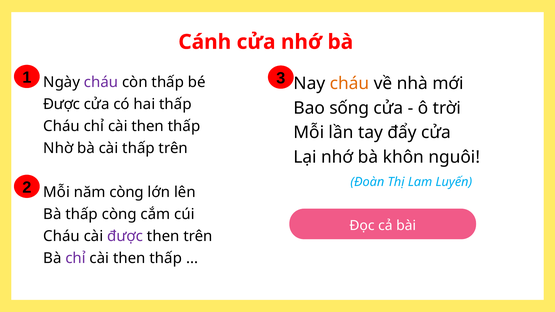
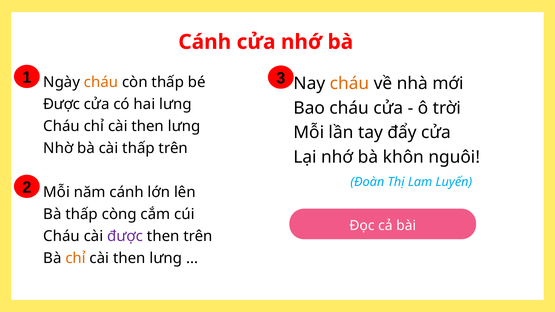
cháu at (101, 82) colour: purple -> orange
hai thấp: thấp -> lưng
Bao sống: sống -> cháu
thấp at (184, 126): thấp -> lưng
năm còng: còng -> cánh
chỉ at (76, 258) colour: purple -> orange
thấp at (166, 258): thấp -> lưng
